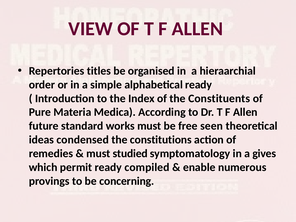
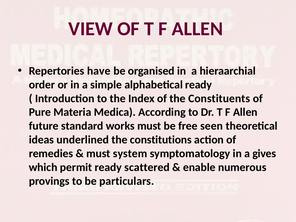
titles: titles -> have
condensed: condensed -> underlined
studied: studied -> system
compiled: compiled -> scattered
concerning: concerning -> particulars
